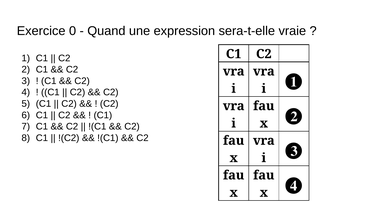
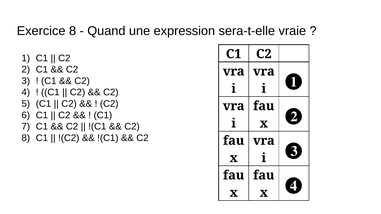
Exercice 0: 0 -> 8
